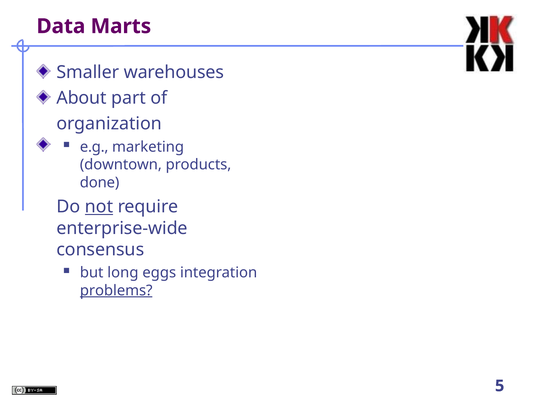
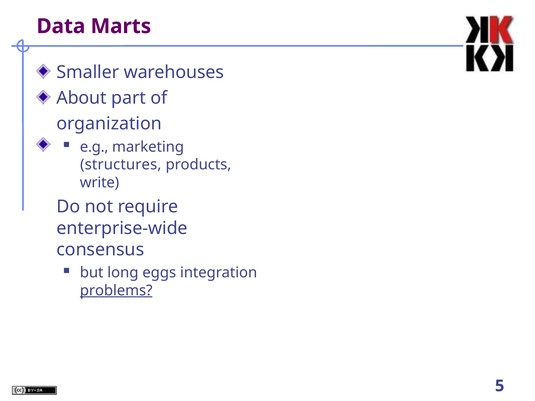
downtown: downtown -> structures
done: done -> write
not underline: present -> none
